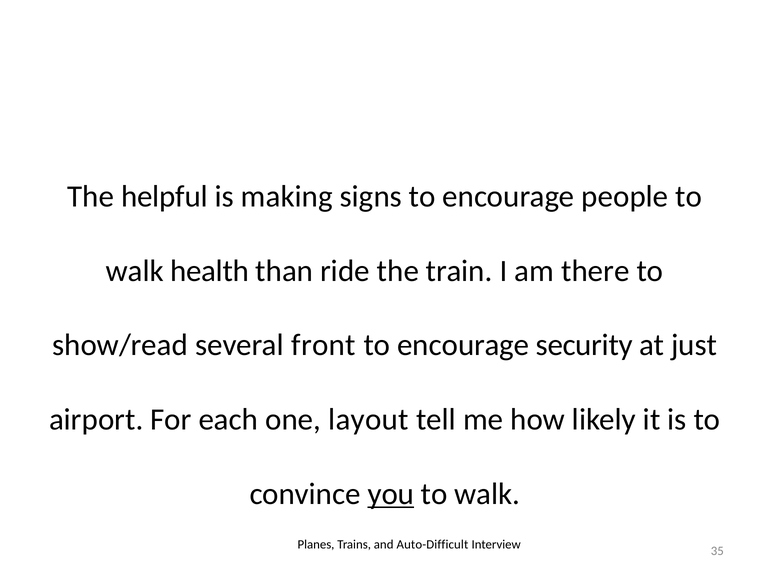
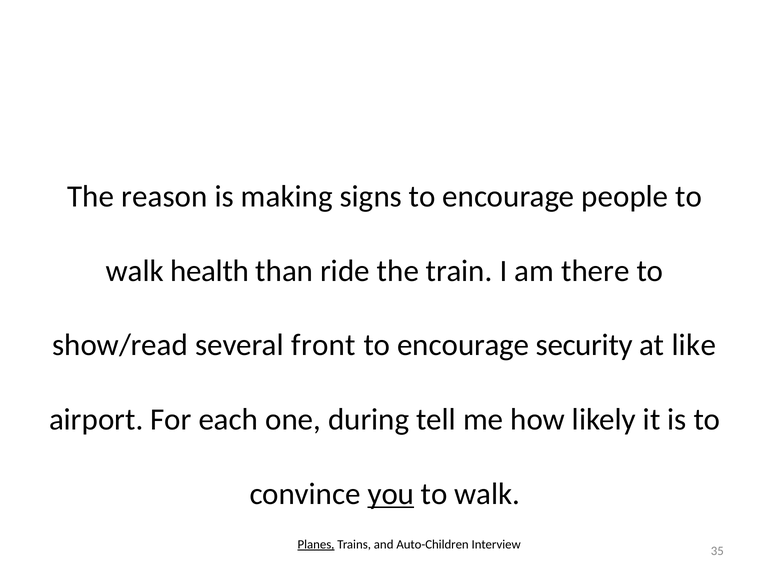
helpful: helpful -> reason
just: just -> like
layout: layout -> during
Planes underline: none -> present
Auto-Difficult: Auto-Difficult -> Auto-Children
